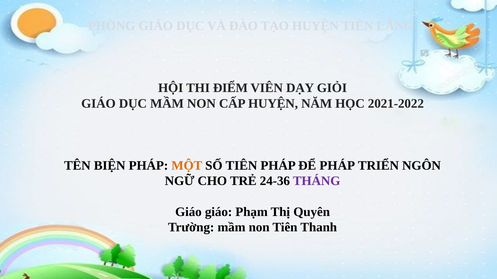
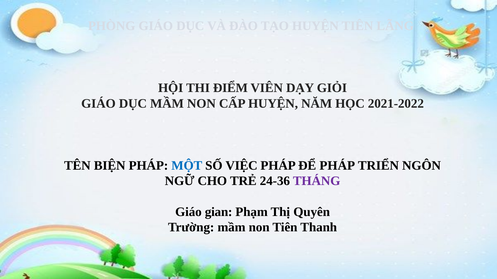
MỘT colour: orange -> blue
SỐ TIÊN: TIÊN -> VIỆC
Giáo giáo: giáo -> gian
